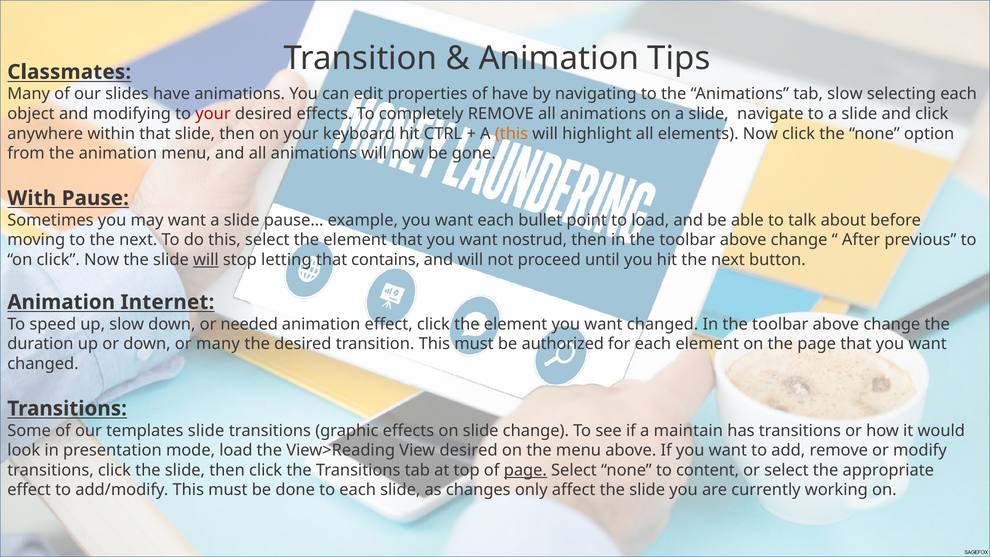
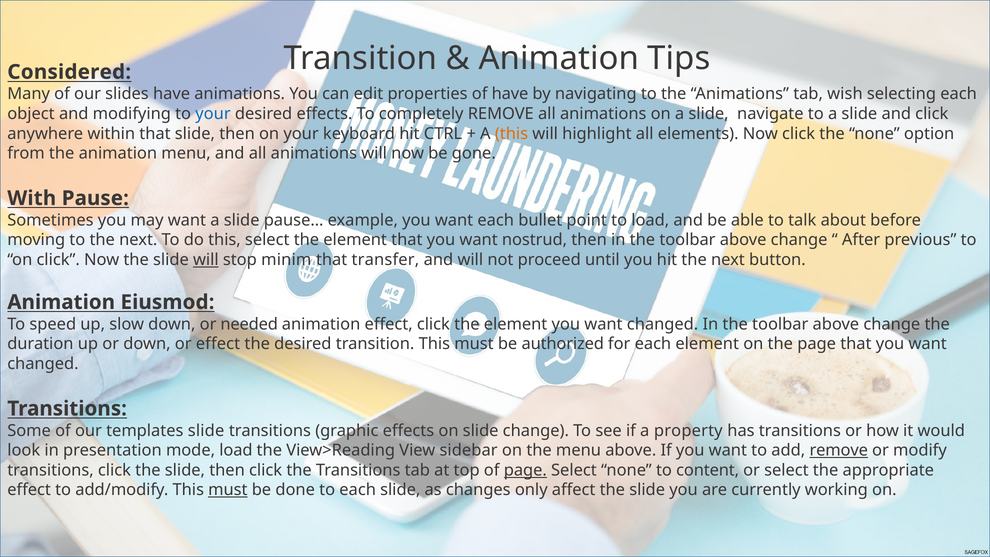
Classmates: Classmates -> Considered
tab slow: slow -> wish
your at (213, 114) colour: red -> blue
letting: letting -> minim
contains: contains -> transfer
Internet: Internet -> Eiusmod
or many: many -> effect
maintain: maintain -> property
View desired: desired -> sidebar
remove at (839, 450) underline: none -> present
must at (228, 490) underline: none -> present
